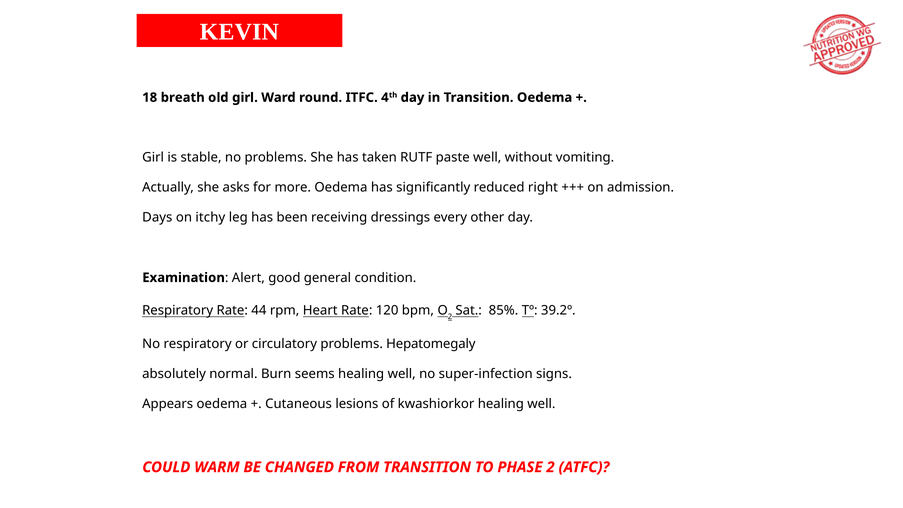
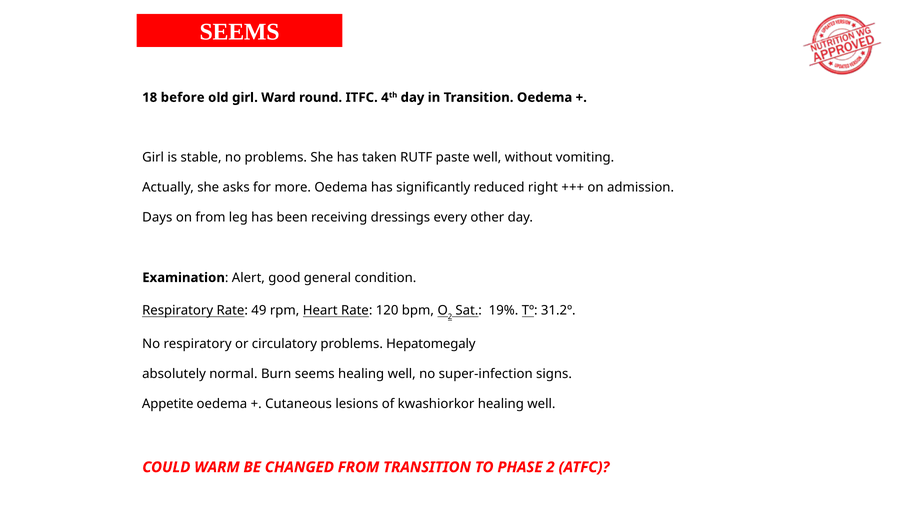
KEVIN at (239, 32): KEVIN -> SEEMS
breath: breath -> before
on itchy: itchy -> from
44: 44 -> 49
85%: 85% -> 19%
39.2º: 39.2º -> 31.2º
Appears: Appears -> Appetite
